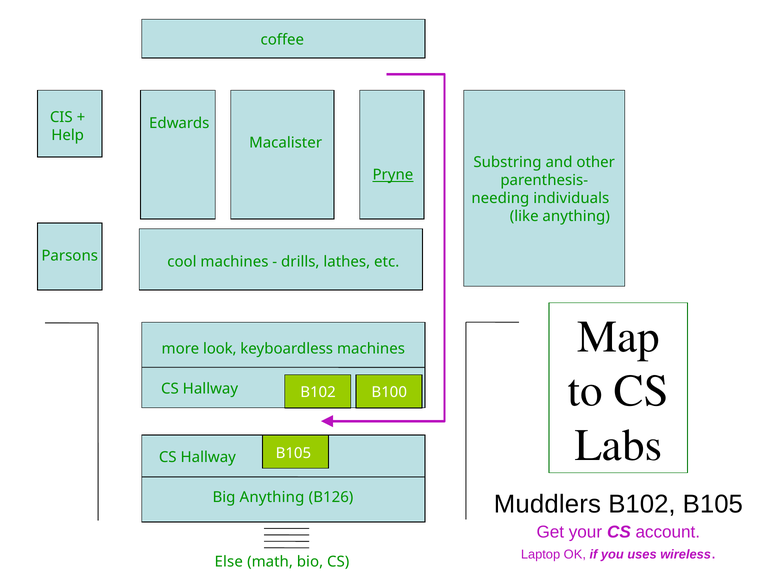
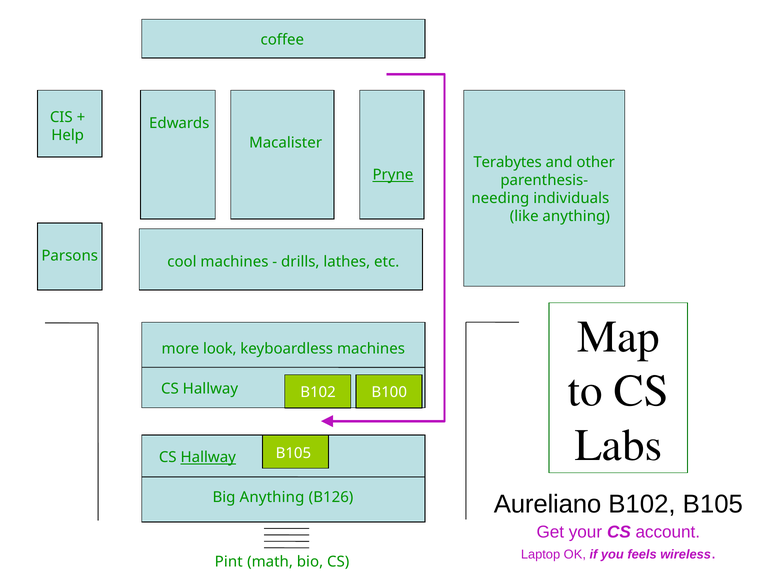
Substring: Substring -> Terabytes
Hallway at (208, 457) underline: none -> present
Muddlers: Muddlers -> Aureliano
uses: uses -> feels
Else: Else -> Pint
